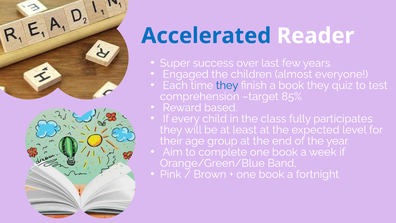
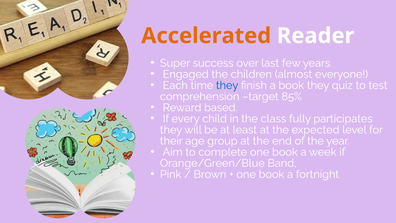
Accelerated colour: blue -> orange
